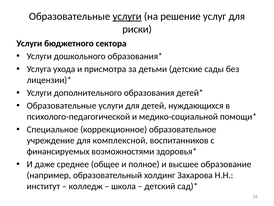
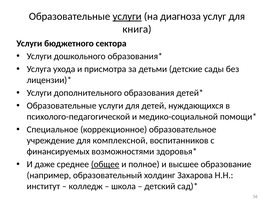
решение: решение -> диагноза
риски: риски -> книга
общее underline: none -> present
